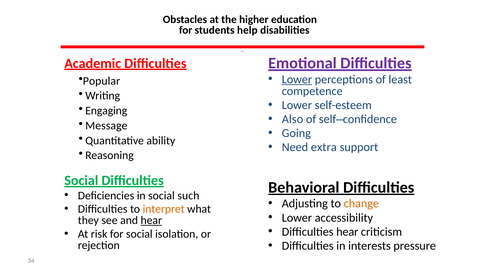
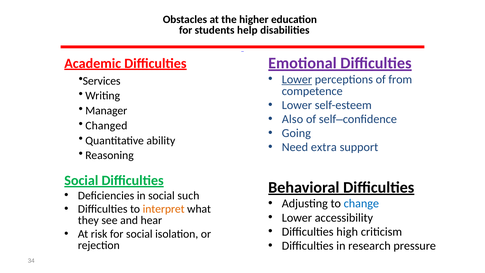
least: least -> from
Popular: Popular -> Services
Engaging: Engaging -> Manager
Message: Message -> Changed
change colour: orange -> blue
hear at (151, 220) underline: present -> none
Difficulties hear: hear -> high
interests: interests -> research
